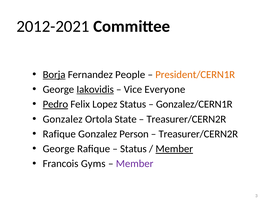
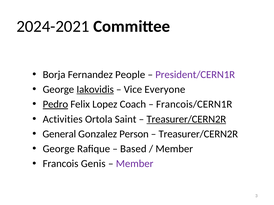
2012-2021: 2012-2021 -> 2024-2021
Borja underline: present -> none
President/CERN1R colour: orange -> purple
Lopez Status: Status -> Coach
Gonzalez/CERN1R: Gonzalez/CERN1R -> Francois/CERN1R
Gonzalez at (63, 119): Gonzalez -> Activities
State: State -> Saint
Treasurer/CERN2R at (186, 119) underline: none -> present
Rafique at (59, 134): Rafique -> General
Status at (133, 149): Status -> Based
Member at (174, 149) underline: present -> none
Gyms: Gyms -> Genis
